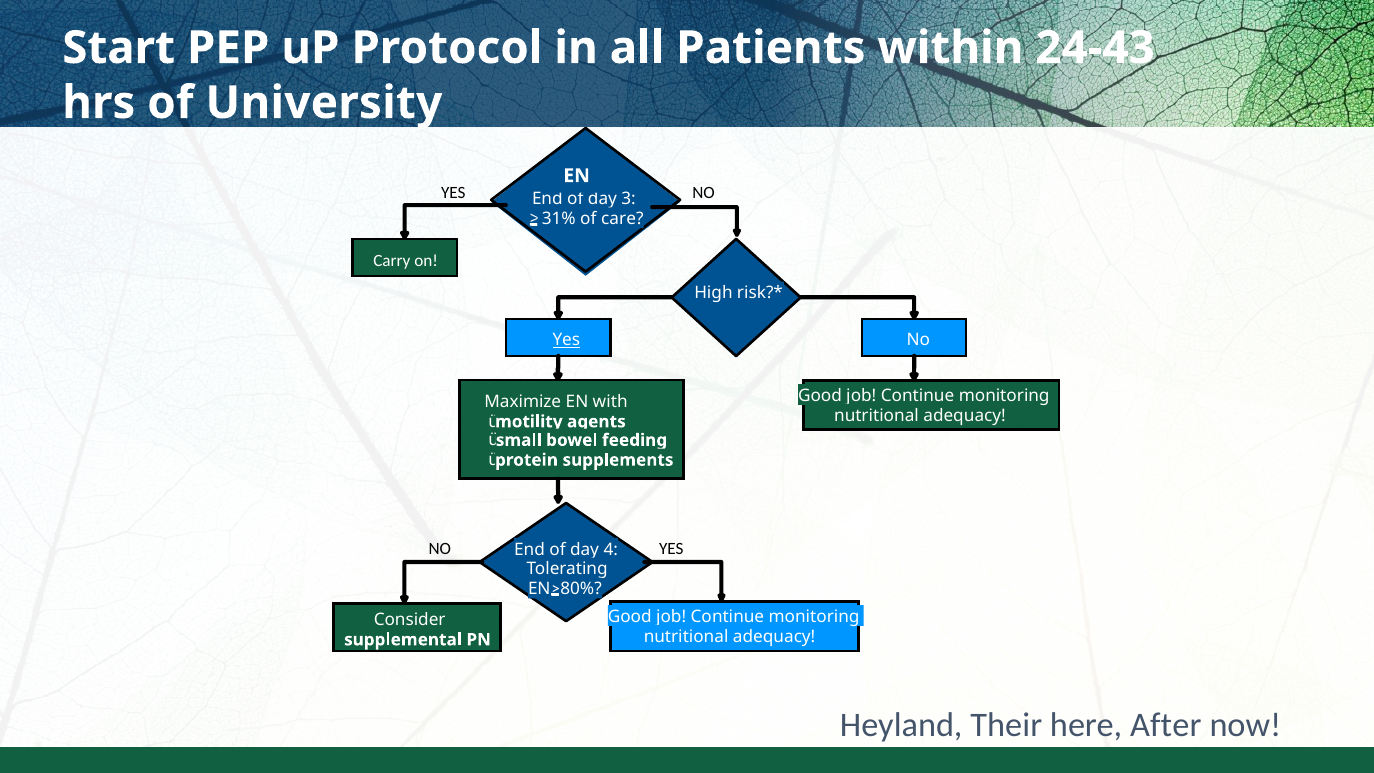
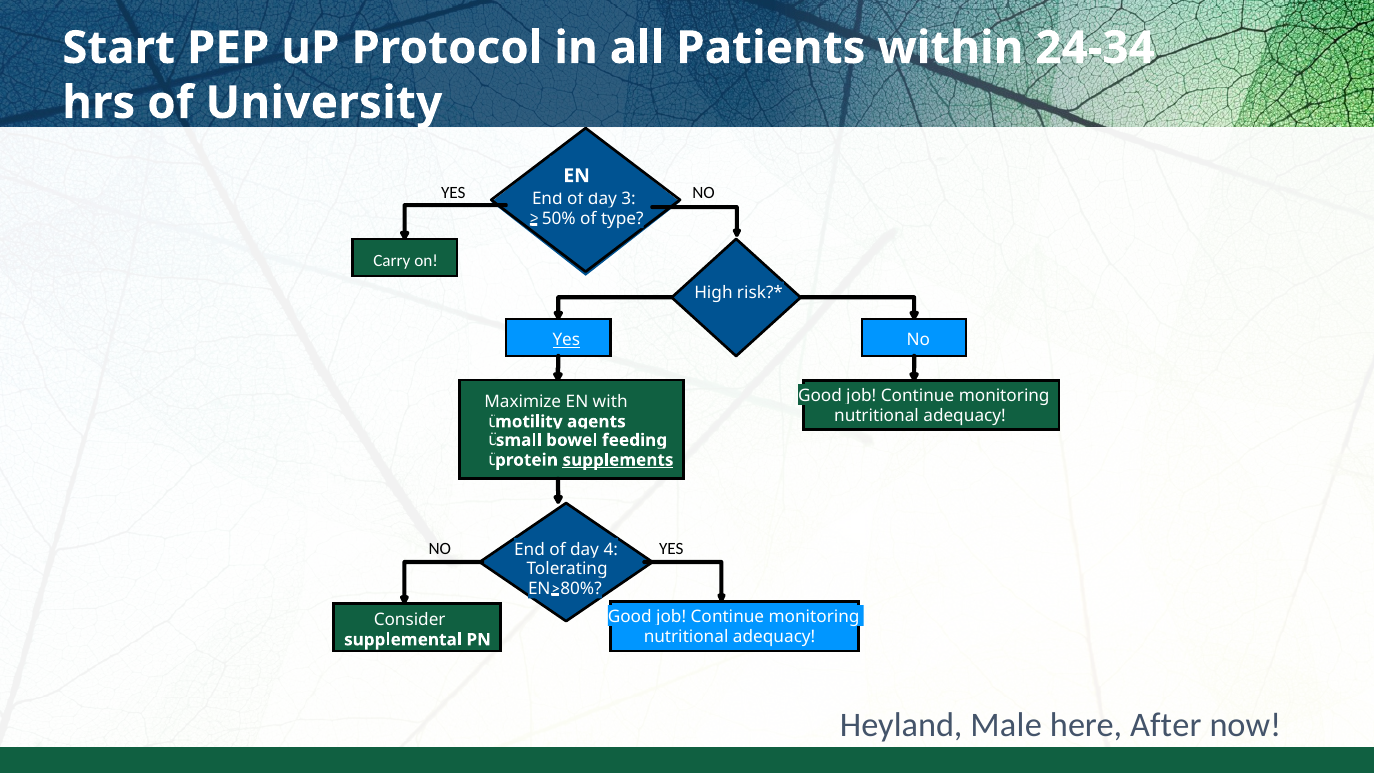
24-43: 24-43 -> 24-34
31%: 31% -> 50%
care: care -> type
supplements underline: none -> present
Their: Their -> Male
